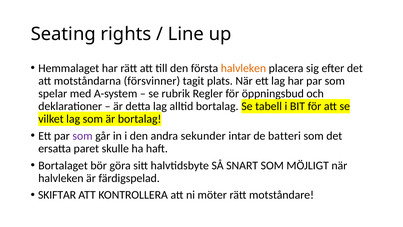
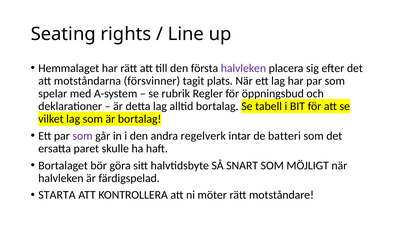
halvleken at (243, 68) colour: orange -> purple
sekunder: sekunder -> regelverk
SKIFTAR: SKIFTAR -> STARTA
